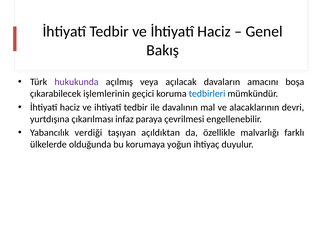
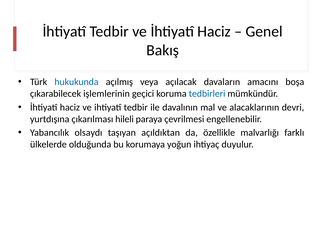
hukukunda colour: purple -> blue
infaz: infaz -> hileli
verdiği: verdiği -> olsaydı
